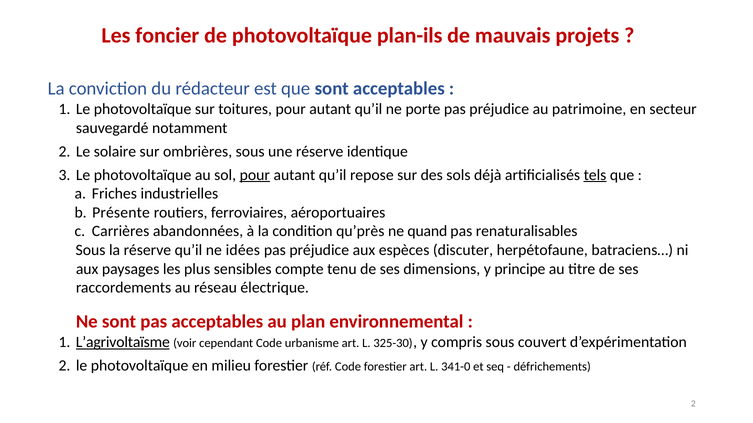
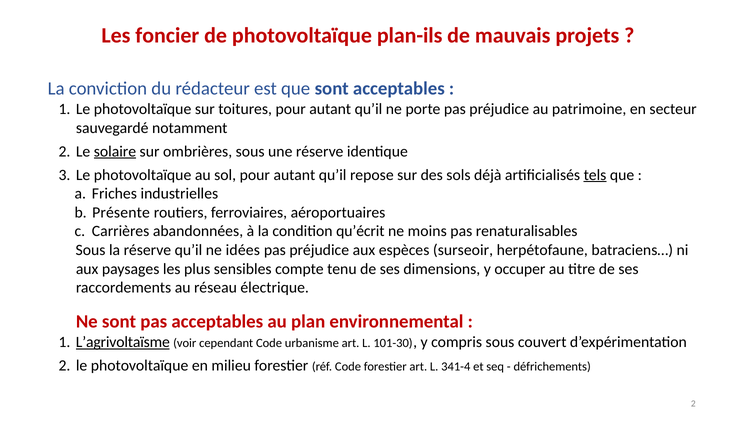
solaire underline: none -> present
pour at (255, 175) underline: present -> none
qu’près: qu’près -> qu’écrit
quand: quand -> moins
discuter: discuter -> surseoir
principe: principe -> occuper
325-30: 325-30 -> 101-30
341-0: 341-0 -> 341-4
